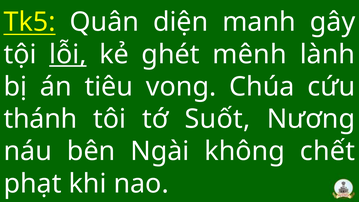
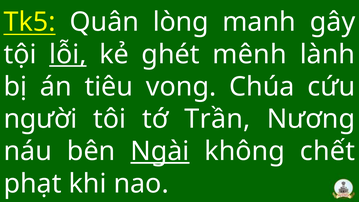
diện: diện -> lòng
thánh: thánh -> người
Suốt: Suốt -> Trần
Ngài underline: none -> present
